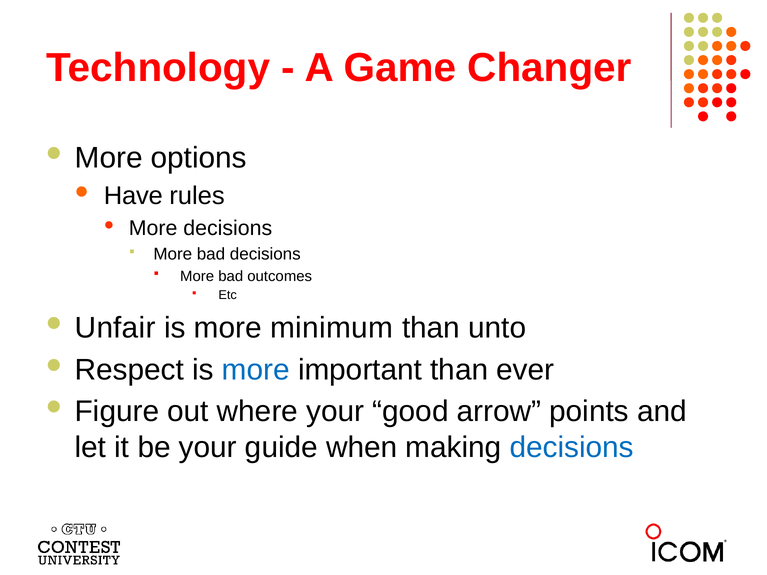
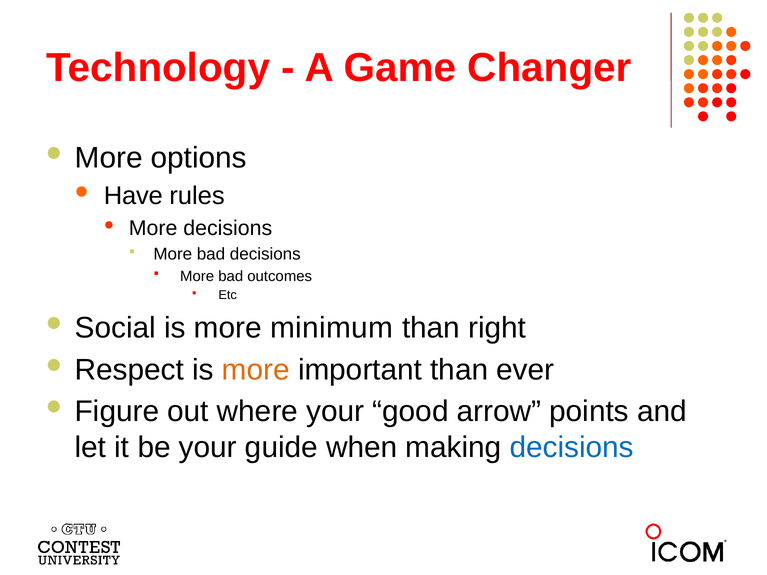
Unfair: Unfair -> Social
unto: unto -> right
more at (256, 370) colour: blue -> orange
